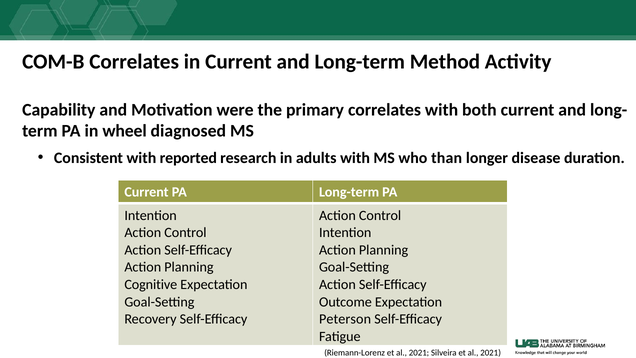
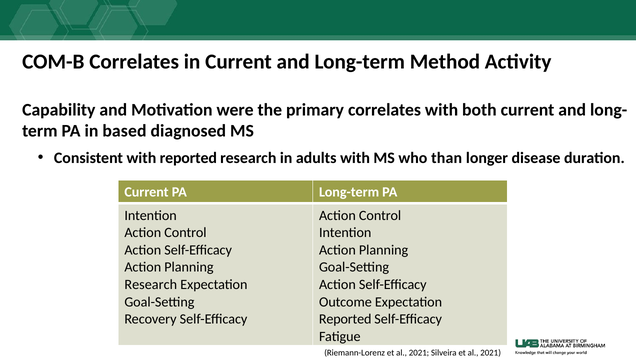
wheel: wheel -> based
Cognitive at (151, 284): Cognitive -> Research
Peterson at (345, 319): Peterson -> Reported
